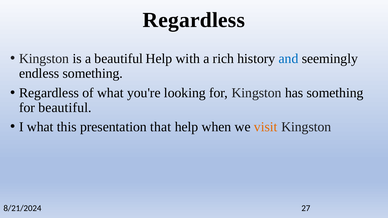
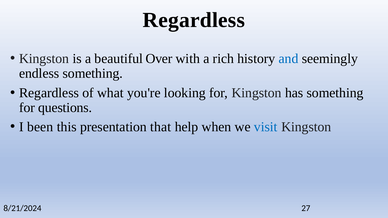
beautiful Help: Help -> Over
for beautiful: beautiful -> questions
I what: what -> been
visit colour: orange -> blue
